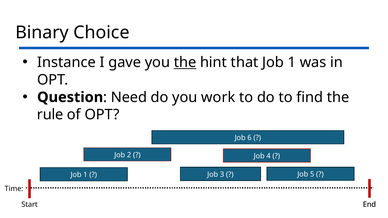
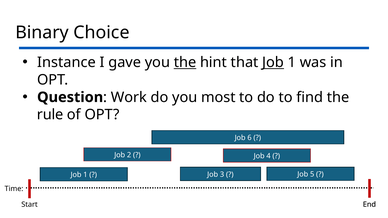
Job at (273, 62) underline: none -> present
Need: Need -> Work
work: work -> most
